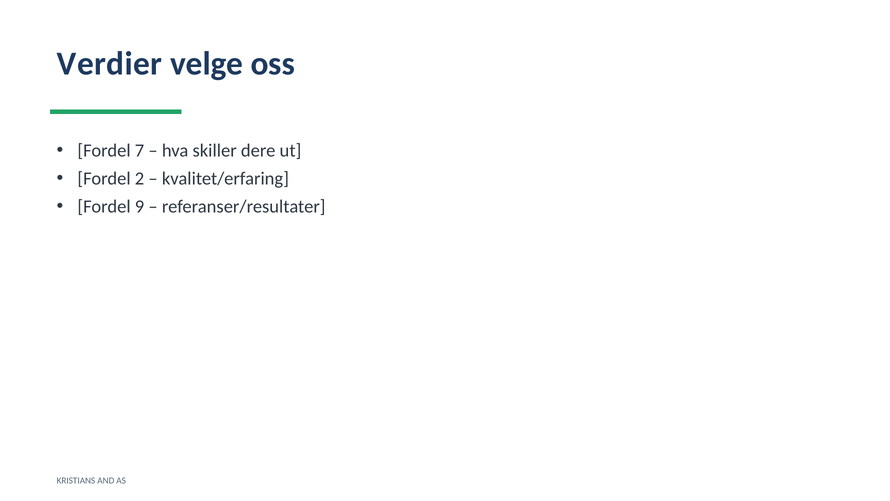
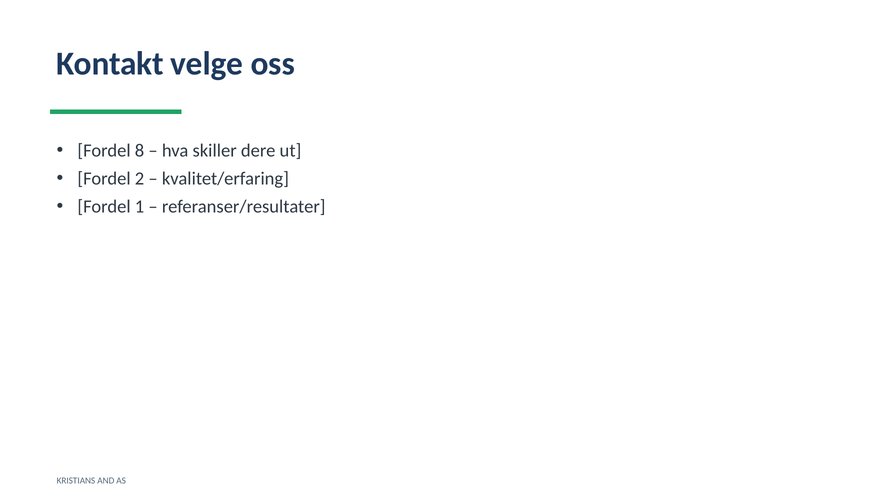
Verdier: Verdier -> Kontakt
7: 7 -> 8
9: 9 -> 1
